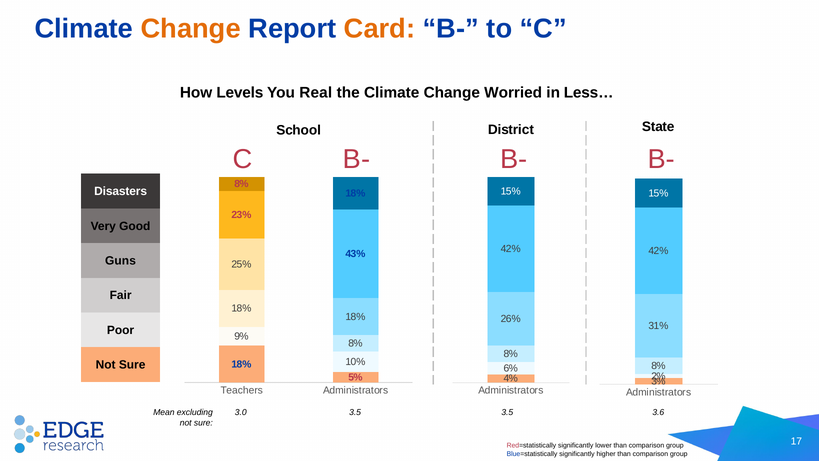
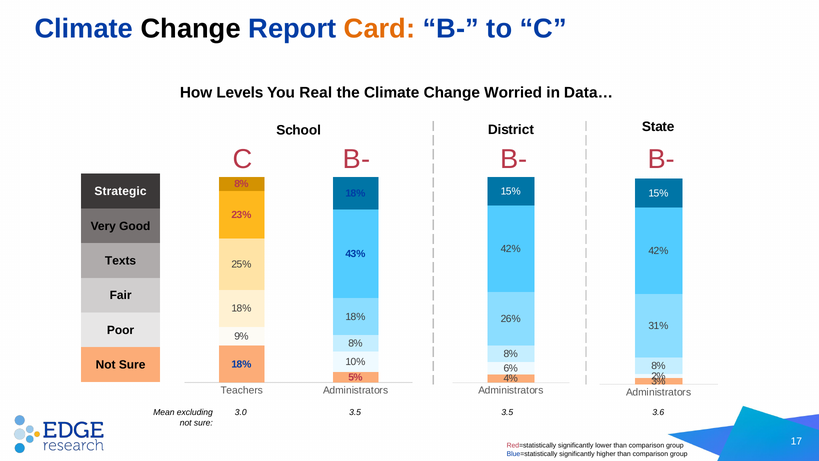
Change at (191, 29) colour: orange -> black
Less…: Less… -> Data…
Disasters: Disasters -> Strategic
Guns: Guns -> Texts
